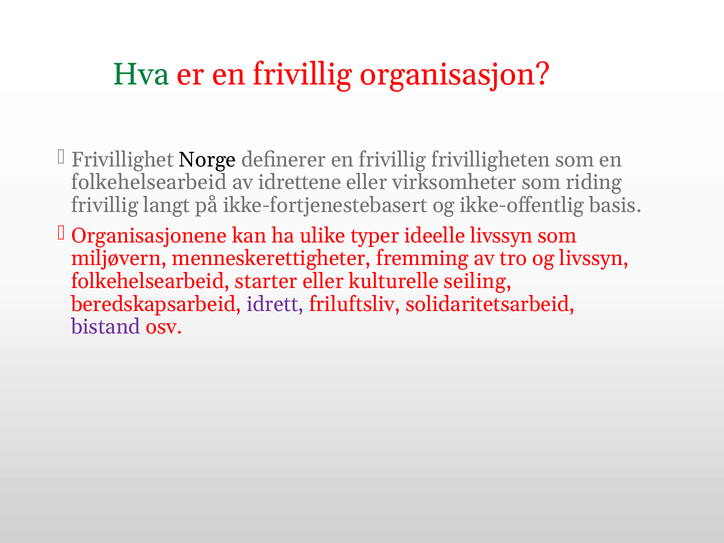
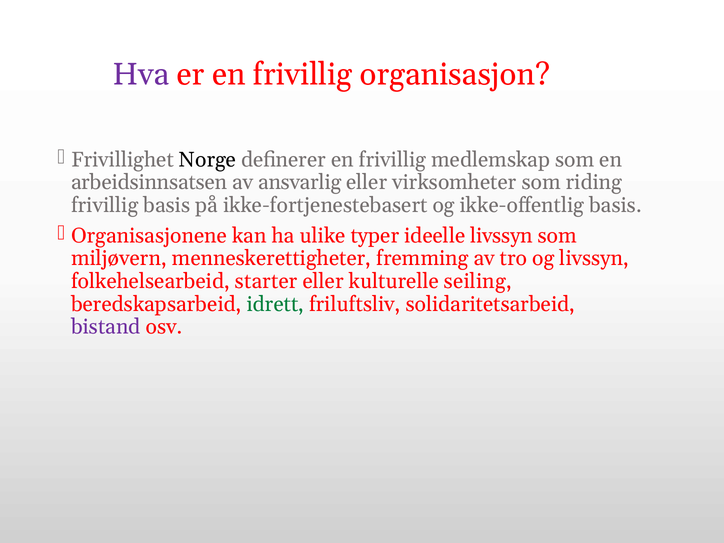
Hva colour: green -> purple
frivilligheten: frivilligheten -> medlemskap
folkehelsearbeid at (149, 182): folkehelsearbeid -> arbeidsinnsatsen
idrettene: idrettene -> ansvarlig
frivillig langt: langt -> basis
idrett colour: purple -> green
